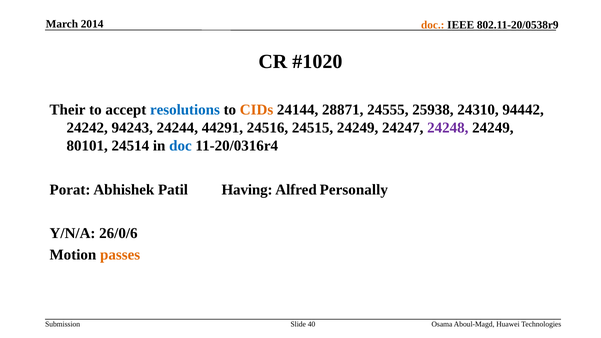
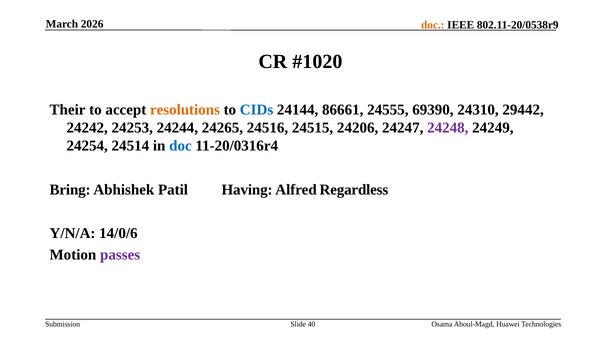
2014: 2014 -> 2026
resolutions colour: blue -> orange
CIDs colour: orange -> blue
28871: 28871 -> 86661
25938: 25938 -> 69390
94442: 94442 -> 29442
94243: 94243 -> 24253
44291: 44291 -> 24265
24515 24249: 24249 -> 24206
80101: 80101 -> 24254
Porat: Porat -> Bring
Personally: Personally -> Regardless
26/0/6: 26/0/6 -> 14/0/6
passes colour: orange -> purple
